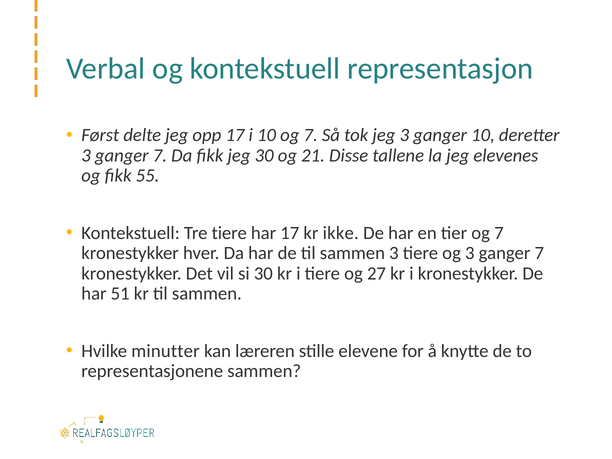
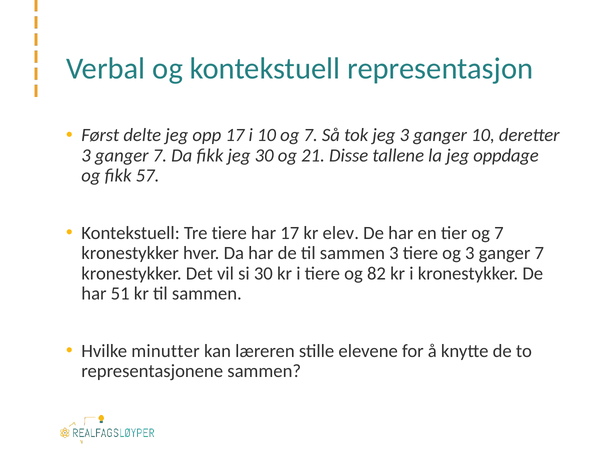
elevenes: elevenes -> oppdage
55: 55 -> 57
ikke: ikke -> elev
27: 27 -> 82
